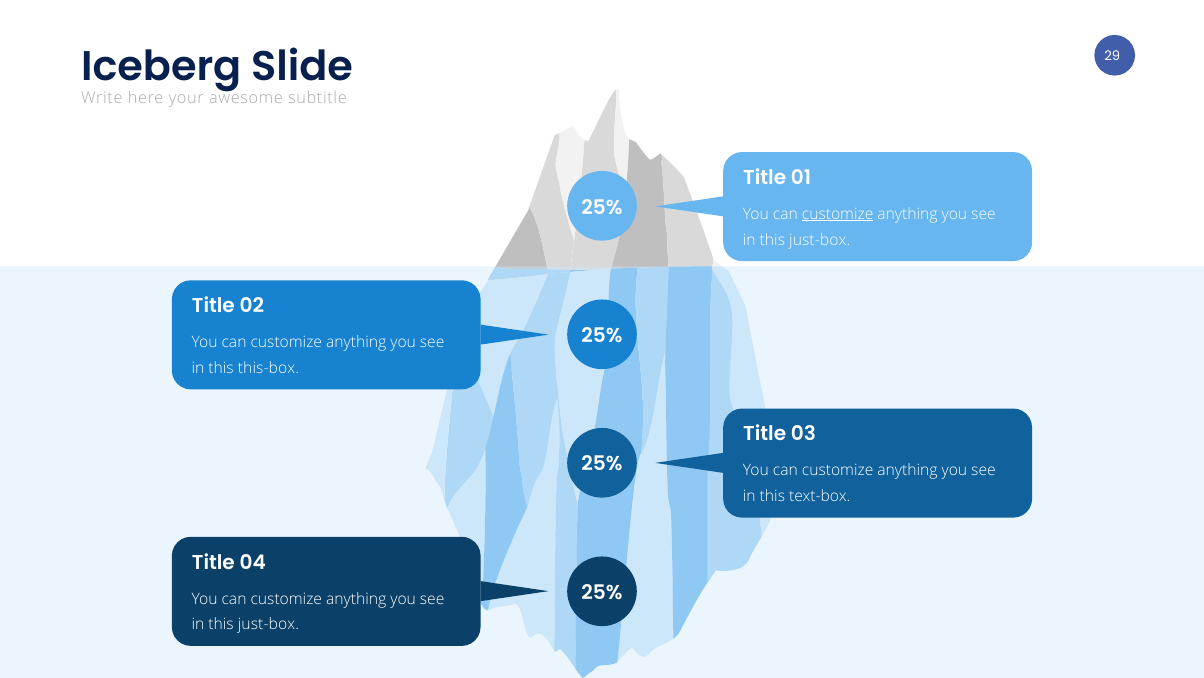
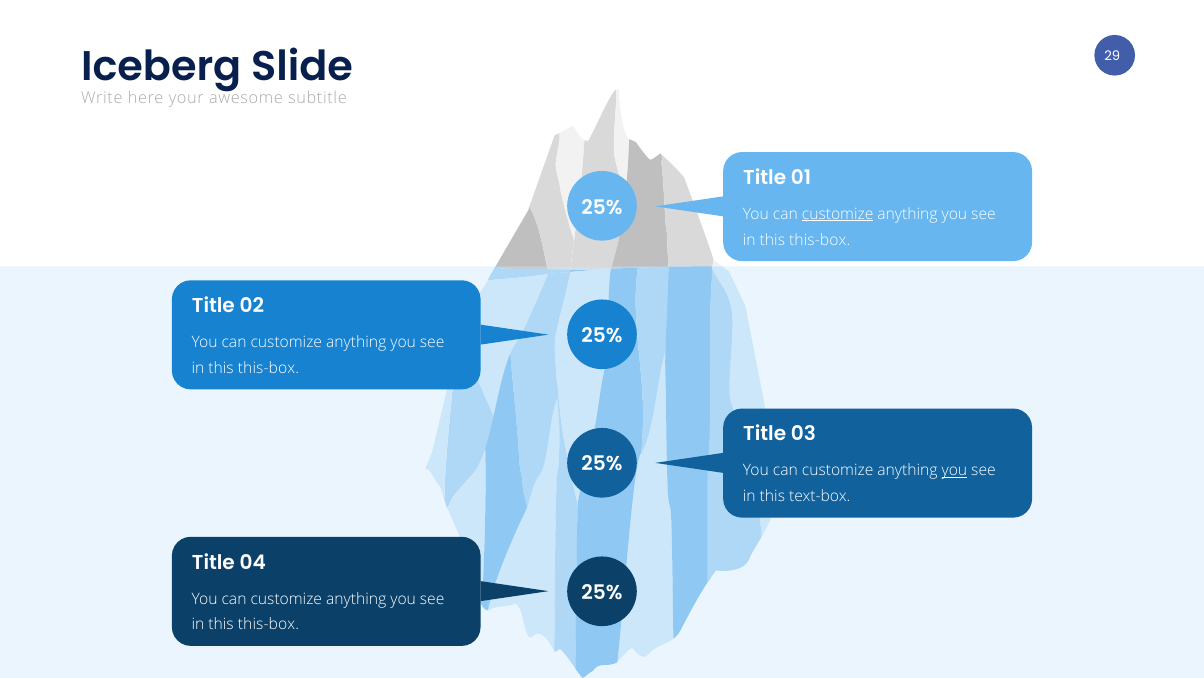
just-box at (820, 240): just-box -> this-box
you at (954, 470) underline: none -> present
just-box at (268, 624): just-box -> this-box
